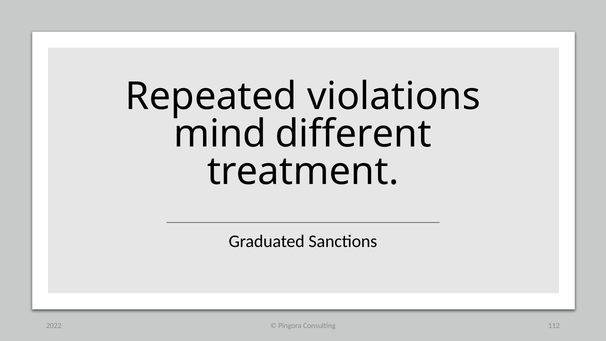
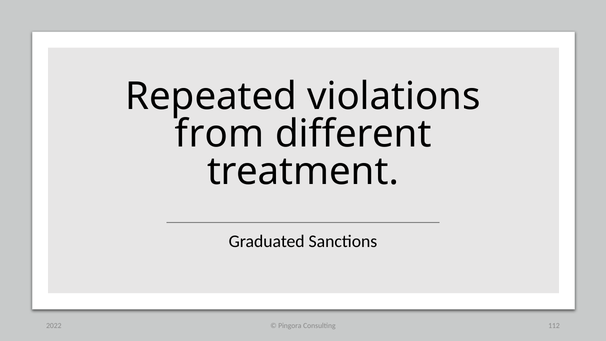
mind: mind -> from
